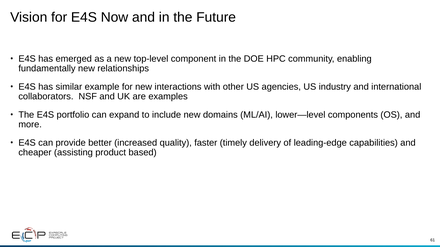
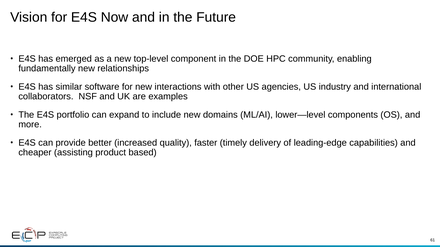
example: example -> software
